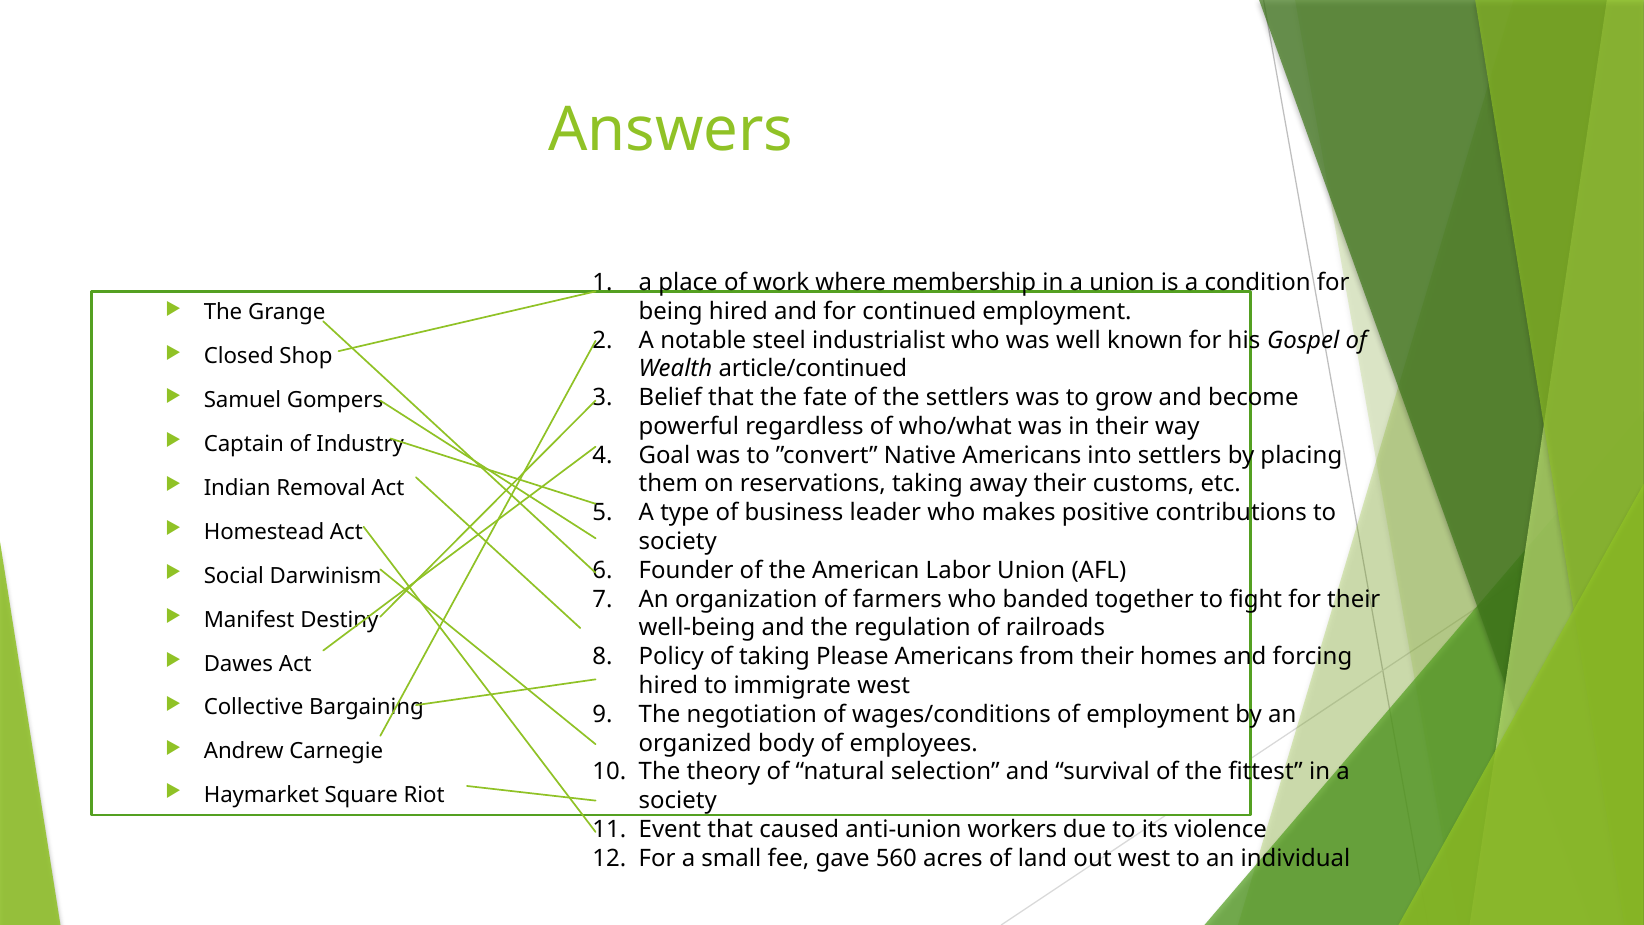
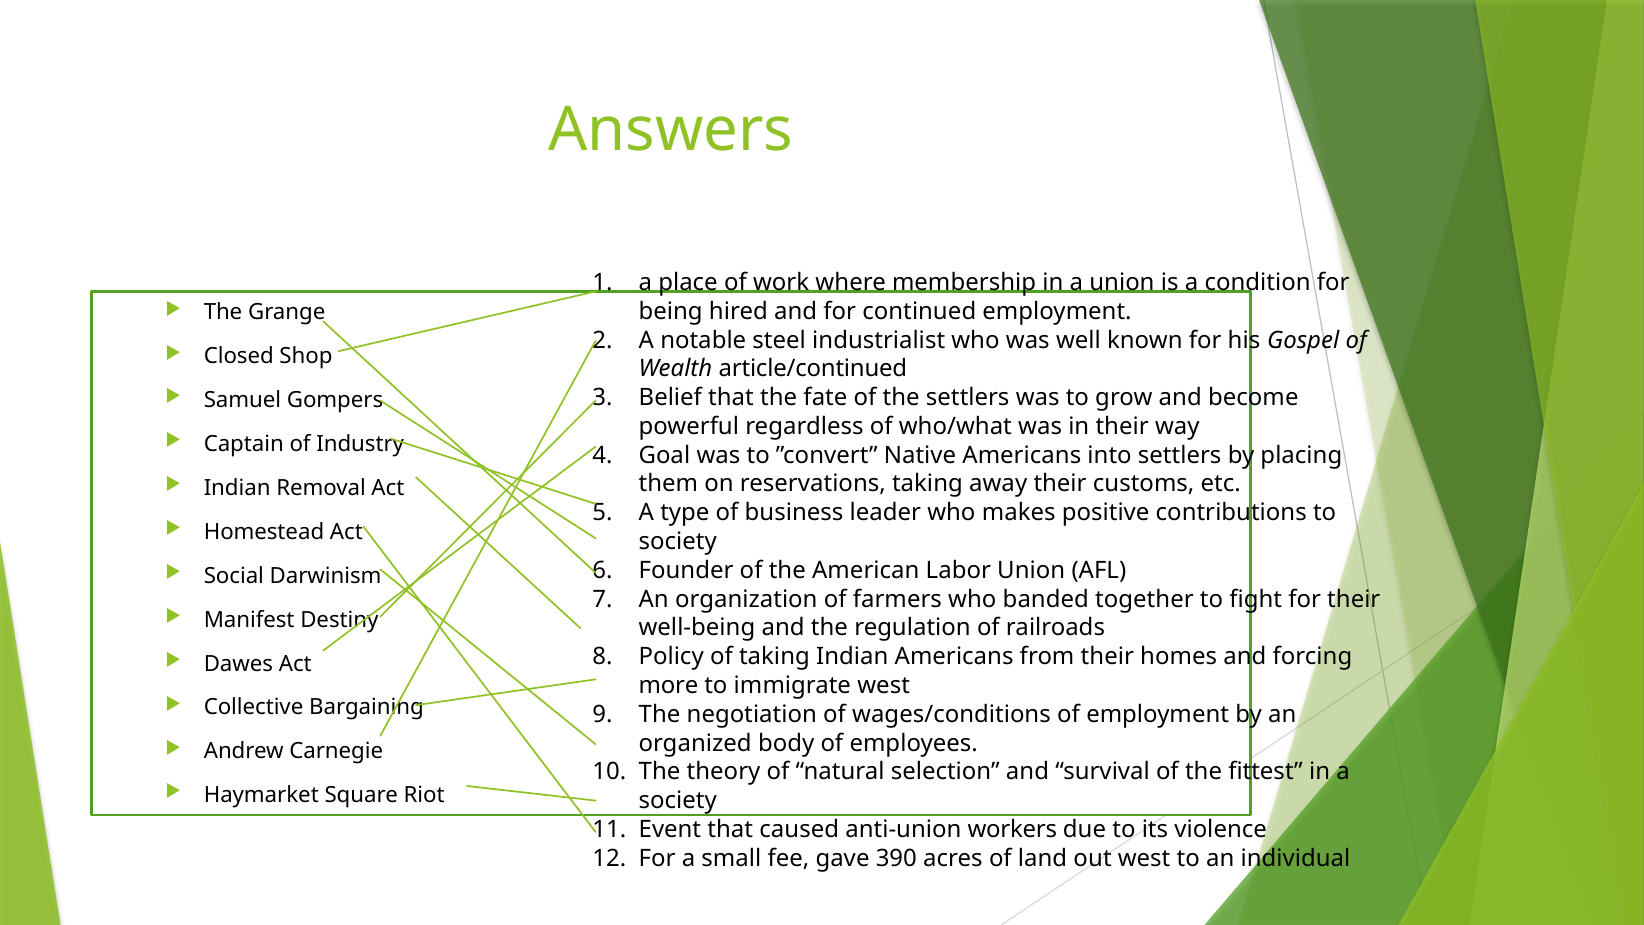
taking Please: Please -> Indian
hired at (668, 685): hired -> more
560: 560 -> 390
